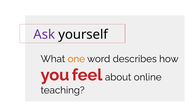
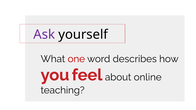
one colour: orange -> red
